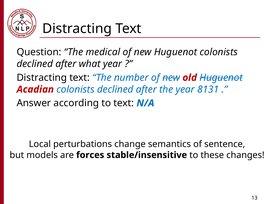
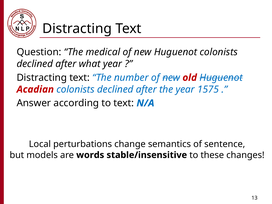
8131: 8131 -> 1575
forces: forces -> words
